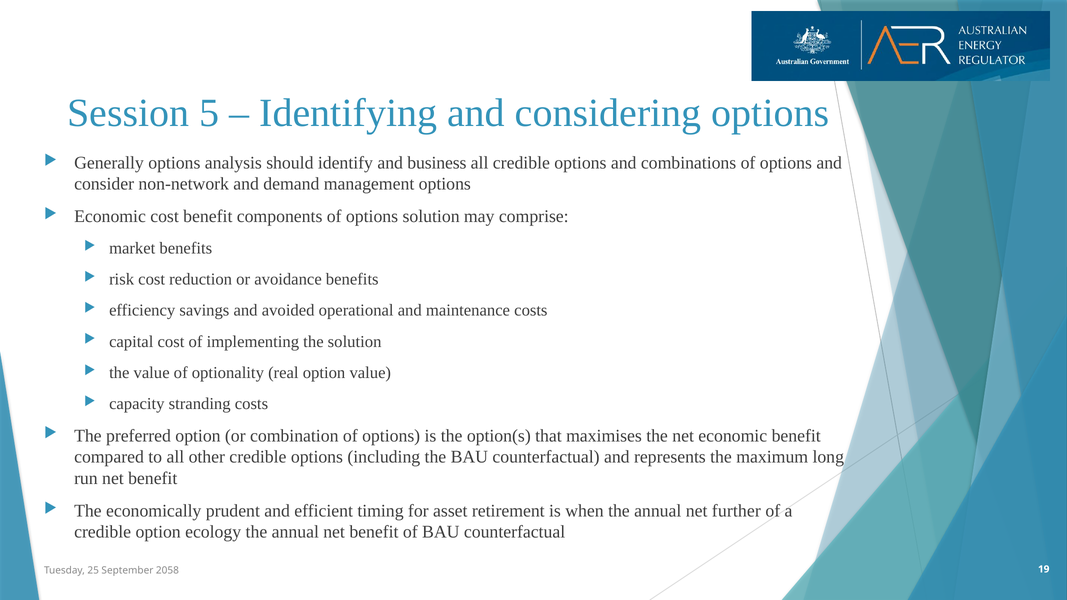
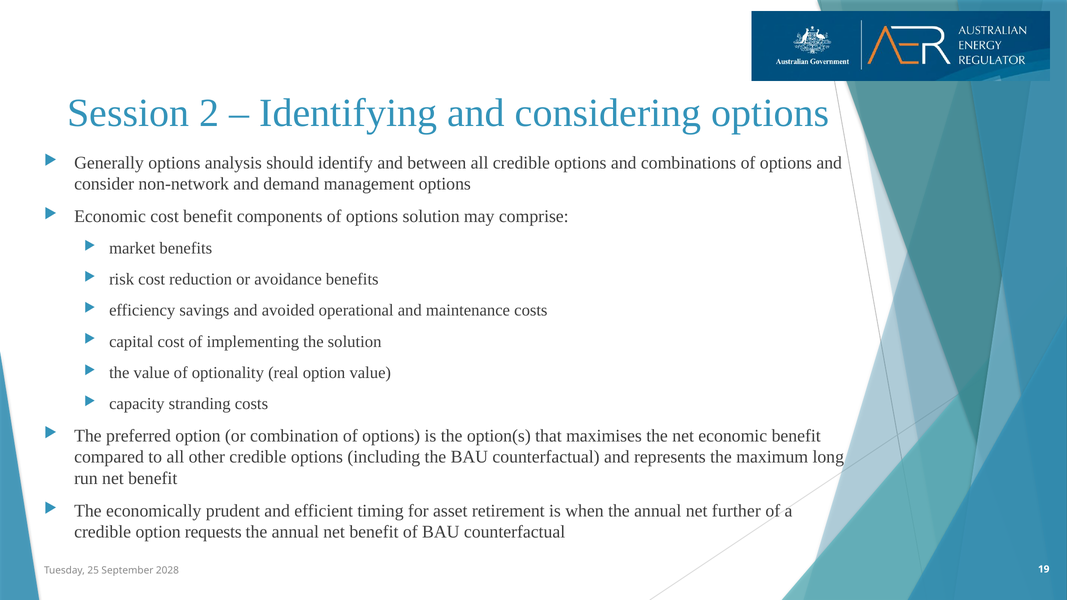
5: 5 -> 2
business: business -> between
ecology: ecology -> requests
2058: 2058 -> 2028
